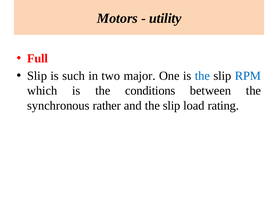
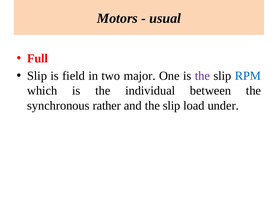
utility: utility -> usual
such: such -> field
the at (202, 76) colour: blue -> purple
conditions: conditions -> individual
rating: rating -> under
